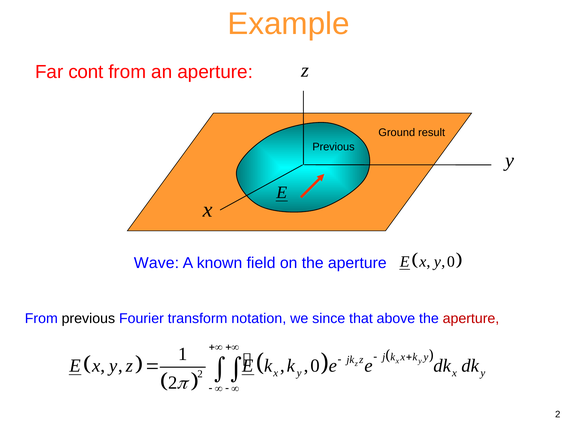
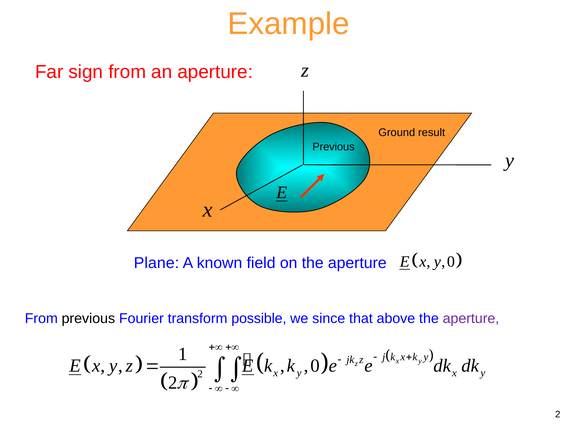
cont: cont -> sign
Wave: Wave -> Plane
notation: notation -> possible
aperture at (471, 319) colour: red -> purple
